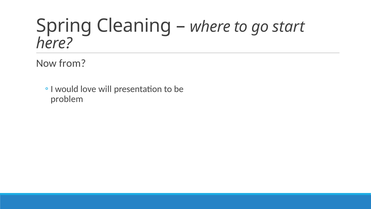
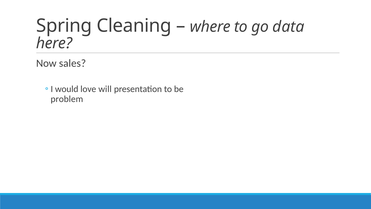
start: start -> data
from: from -> sales
